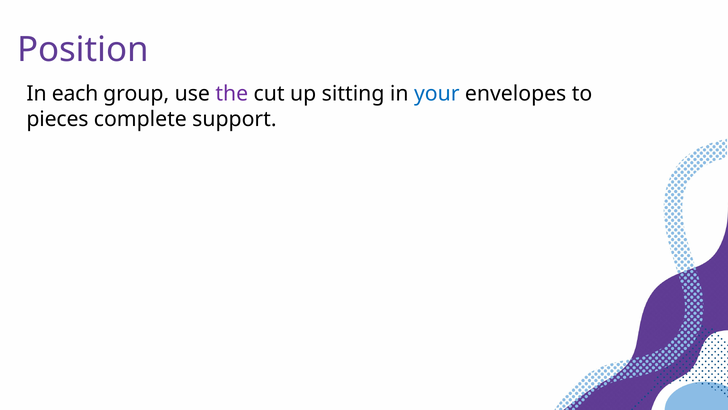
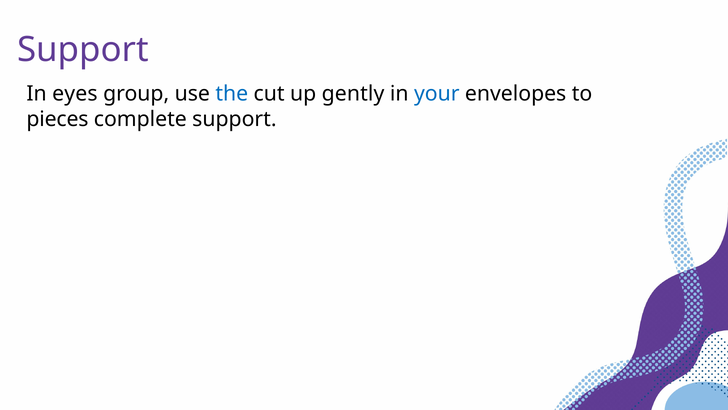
Position at (83, 50): Position -> Support
each: each -> eyes
the colour: purple -> blue
sitting: sitting -> gently
